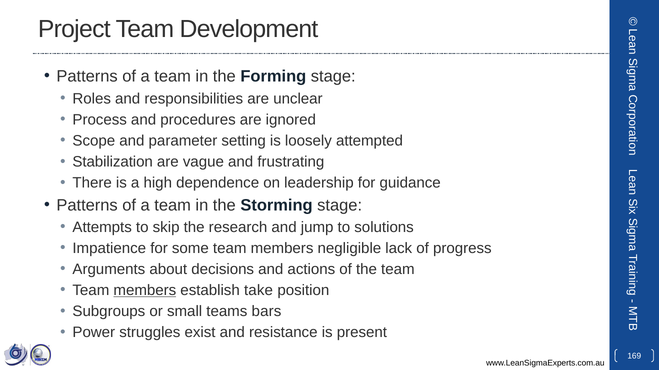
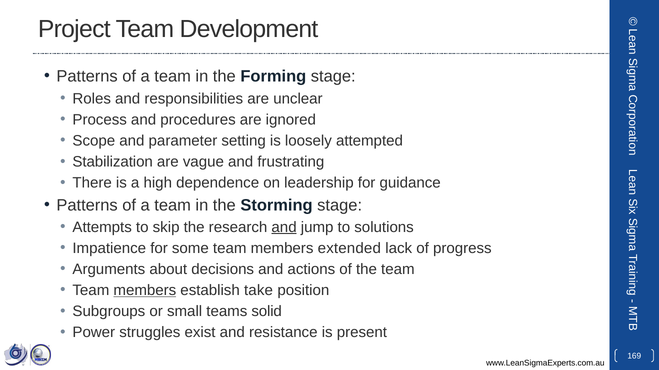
and at (284, 227) underline: none -> present
negligible: negligible -> extended
bars: bars -> solid
